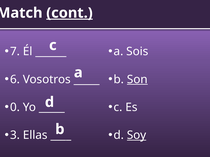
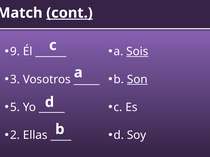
7: 7 -> 9
Sois underline: none -> present
6: 6 -> 3
0: 0 -> 5
3: 3 -> 2
Soy underline: present -> none
